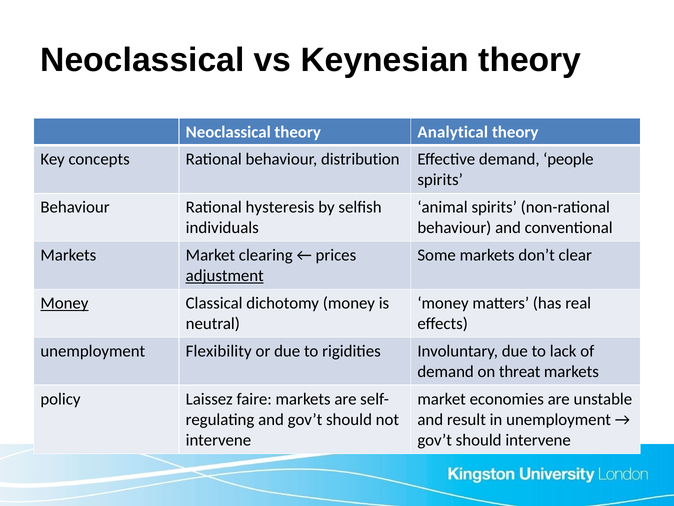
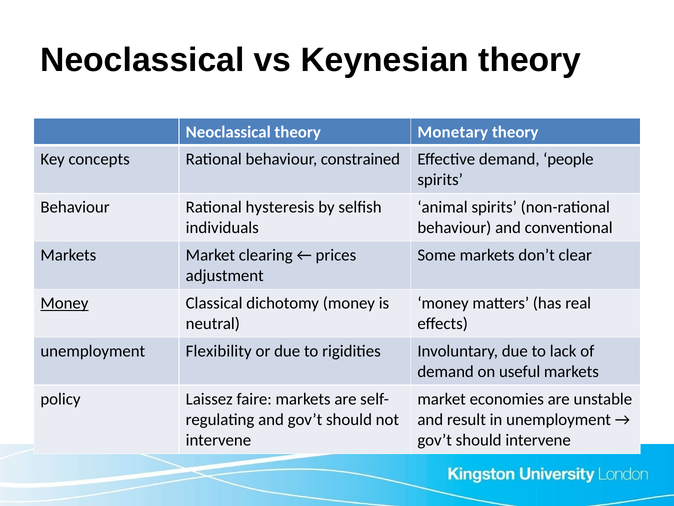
Analytical: Analytical -> Monetary
distribution: distribution -> constrained
adjustment underline: present -> none
threat: threat -> useful
